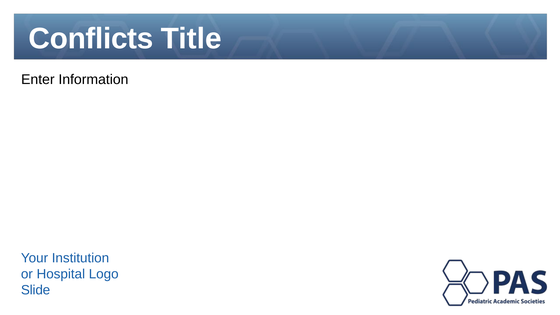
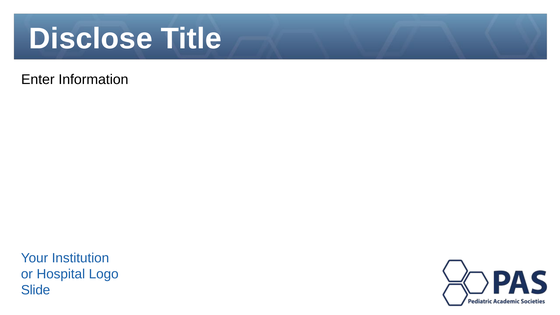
Conflicts: Conflicts -> Disclose
